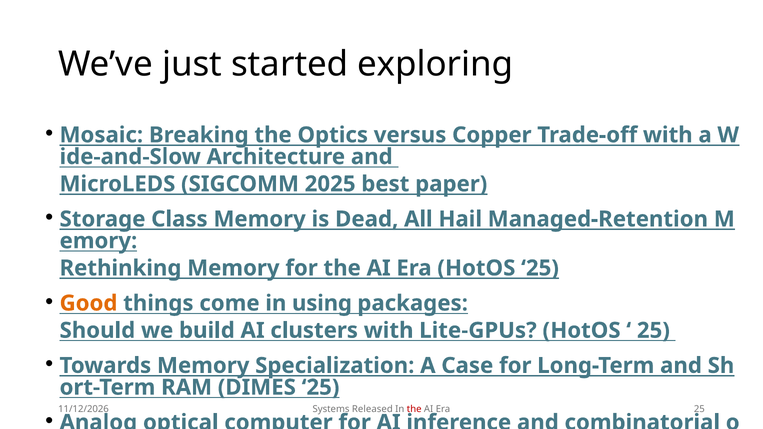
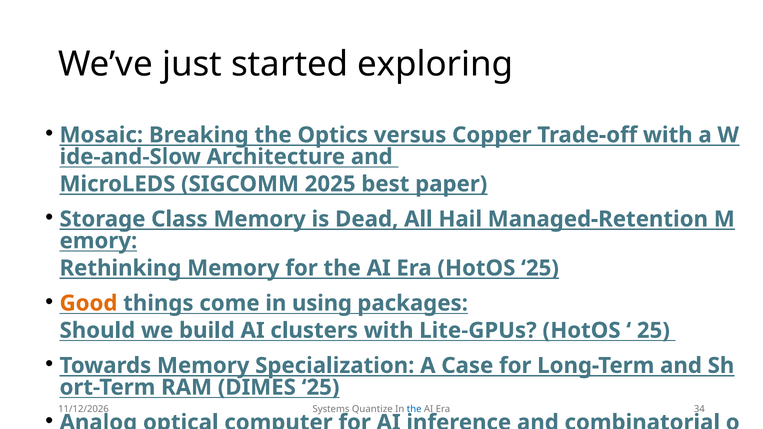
Released: Released -> Quantize
the at (414, 409) colour: red -> blue
Era 25: 25 -> 34
